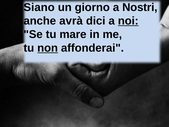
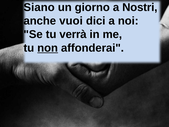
avrà: avrà -> vuoi
noi underline: present -> none
mare: mare -> verrà
